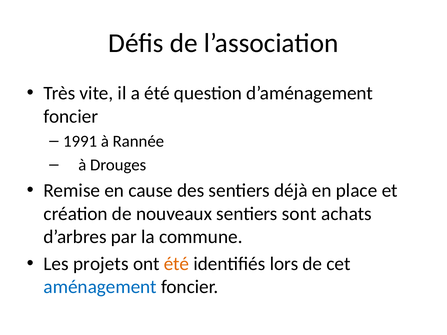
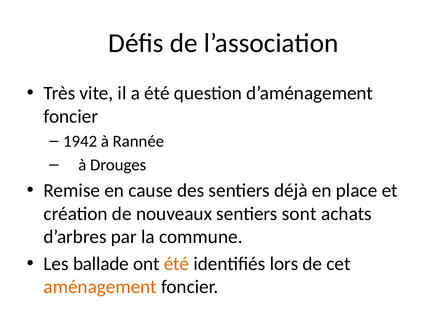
1991: 1991 -> 1942
projets: projets -> ballade
aménagement colour: blue -> orange
